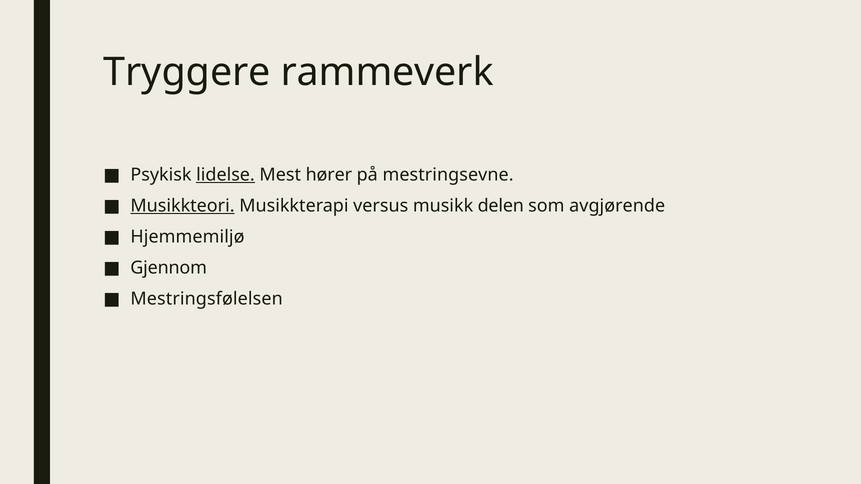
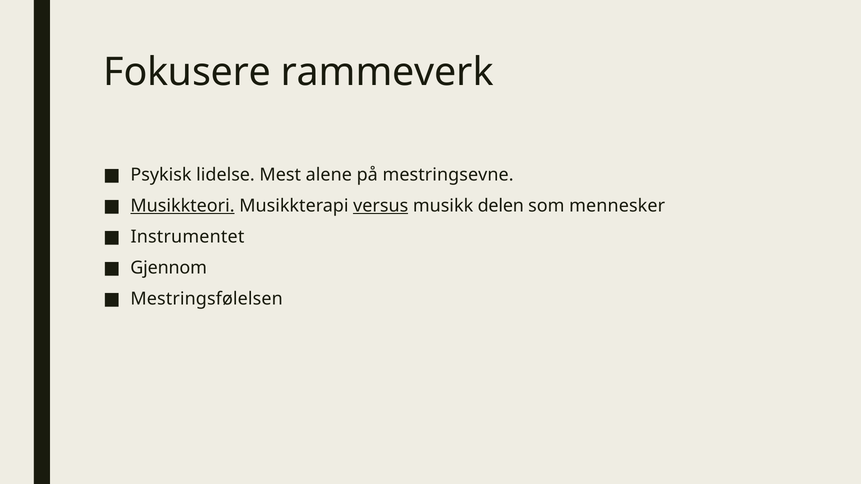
Tryggere: Tryggere -> Fokusere
lidelse underline: present -> none
hører: hører -> alene
versus underline: none -> present
avgjørende: avgjørende -> mennesker
Hjemmemiljø: Hjemmemiljø -> Instrumentet
